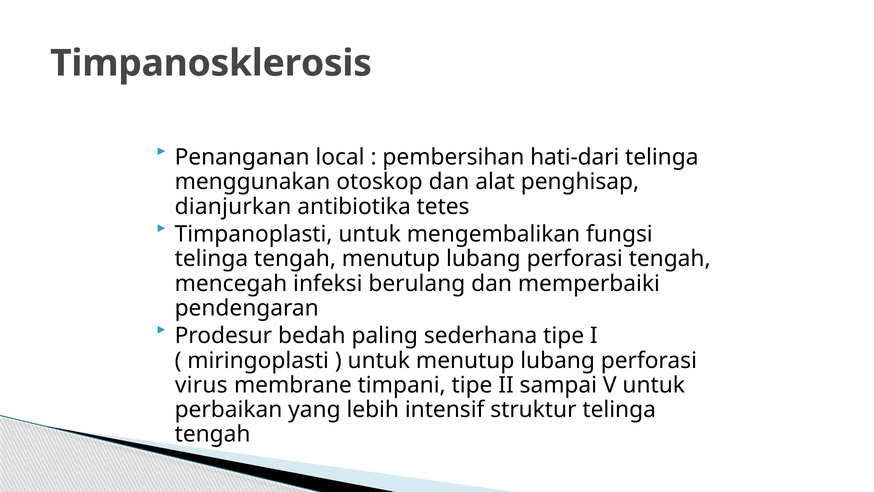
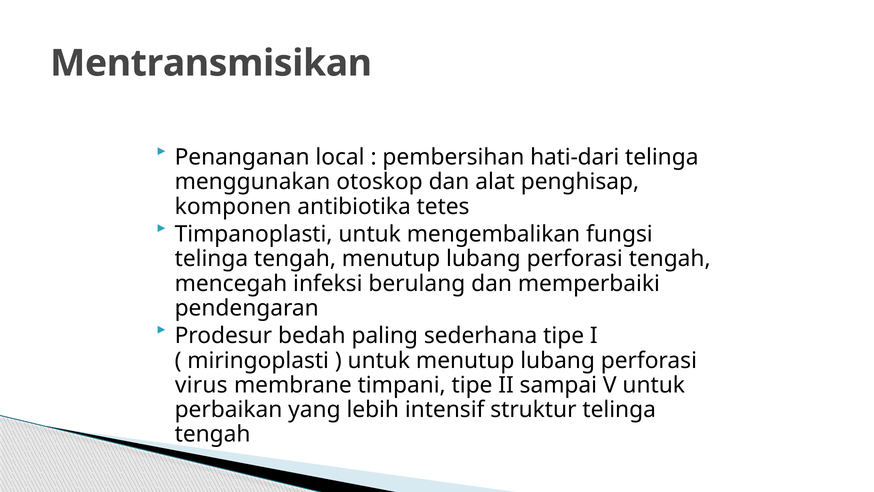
Timpanosklerosis: Timpanosklerosis -> Mentransmisikan
dianjurkan: dianjurkan -> komponen
